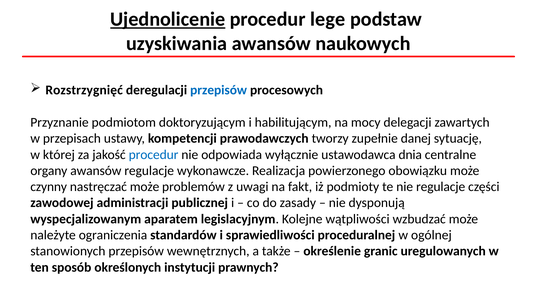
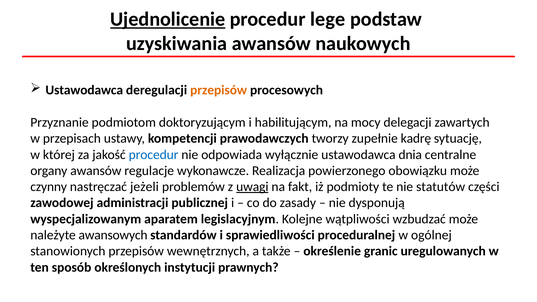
Rozstrzygnięć at (84, 90): Rozstrzygnięć -> Ustawodawca
przepisów at (219, 90) colour: blue -> orange
danej: danej -> kadrę
nastręczać może: może -> jeżeli
uwagi underline: none -> present
nie regulacje: regulacje -> statutów
ograniczenia: ograniczenia -> awansowych
